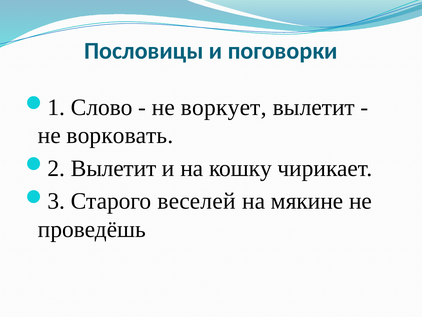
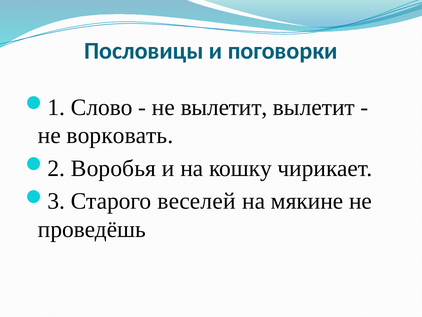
не воркует: воркует -> вылетит
Вылетит at (114, 168): Вылетит -> Воробья
